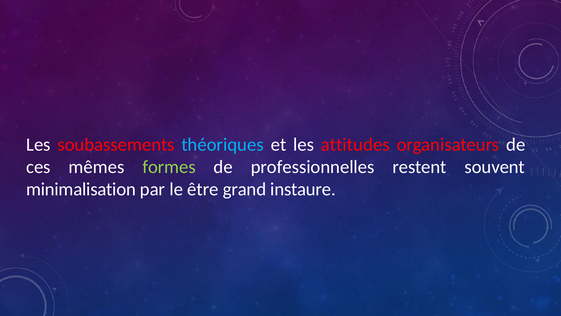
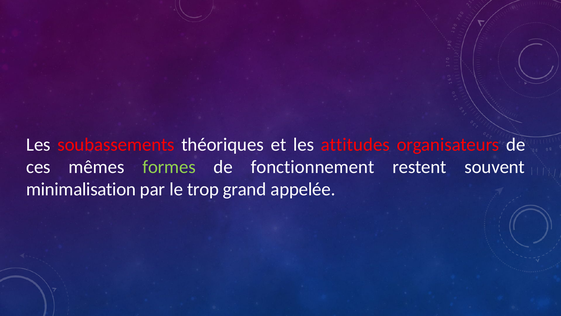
théoriques colour: light blue -> white
professionnelles: professionnelles -> fonctionnement
être: être -> trop
instaure: instaure -> appelée
